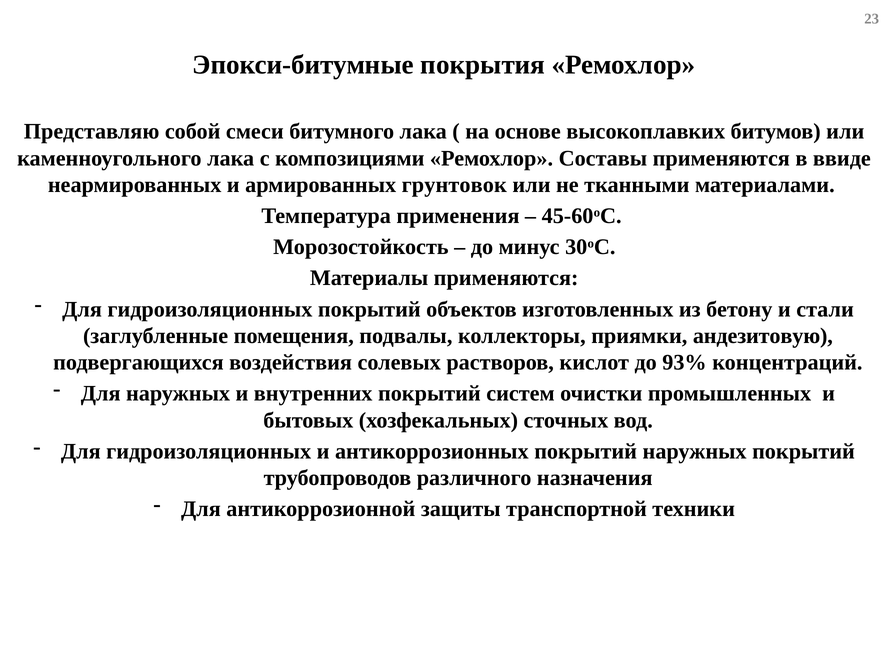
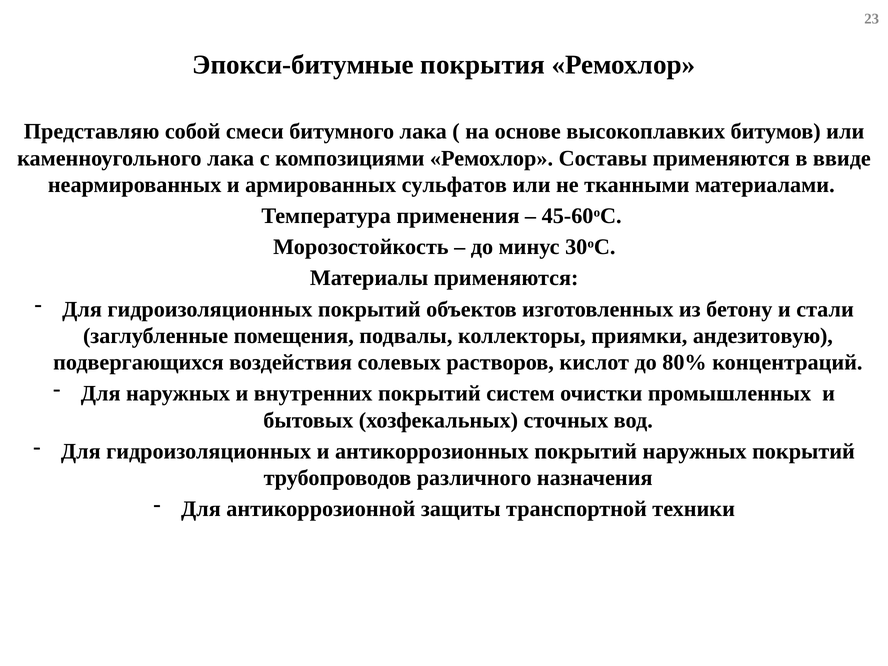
грунтовок: грунтовок -> сульфатов
93%: 93% -> 80%
